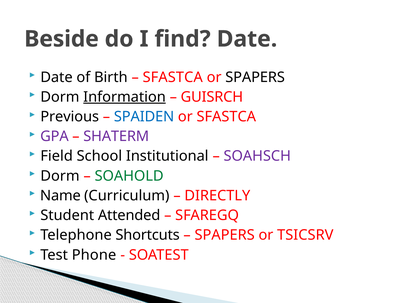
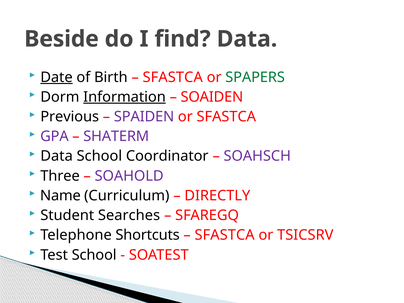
find Date: Date -> Data
Date at (56, 77) underline: none -> present
SPAPERS at (255, 77) colour: black -> green
GUISRCH: GUISRCH -> SOAIDEN
SPAIDEN colour: blue -> purple
Field at (57, 156): Field -> Data
Institutional: Institutional -> Coordinator
Dorm at (60, 176): Dorm -> Three
SOAHOLD colour: green -> purple
Attended: Attended -> Searches
SPAPERS at (225, 235): SPAPERS -> SFASTCA
Test Phone: Phone -> School
